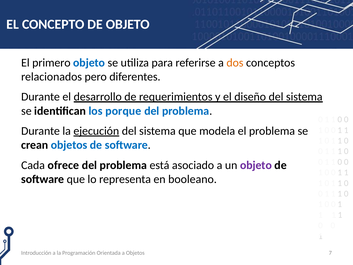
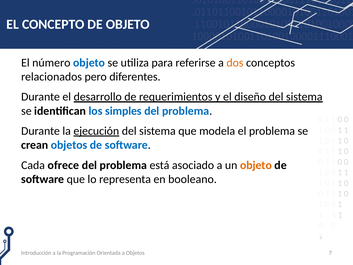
primero: primero -> número
porque: porque -> simples
objeto at (256, 165) colour: purple -> orange
